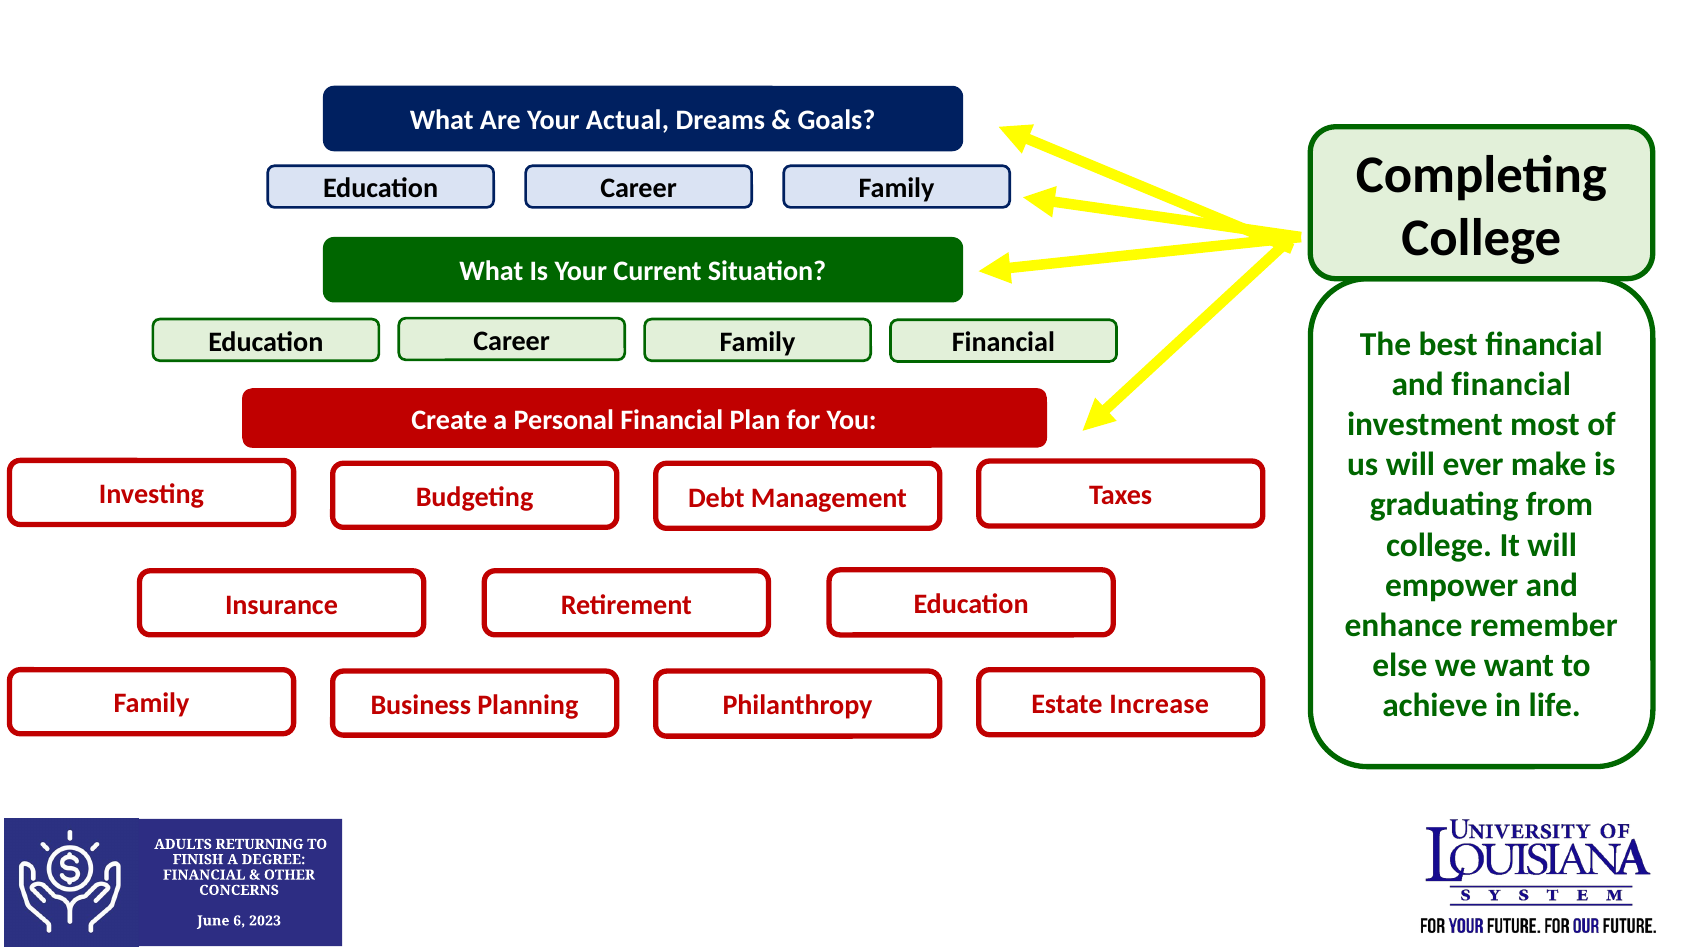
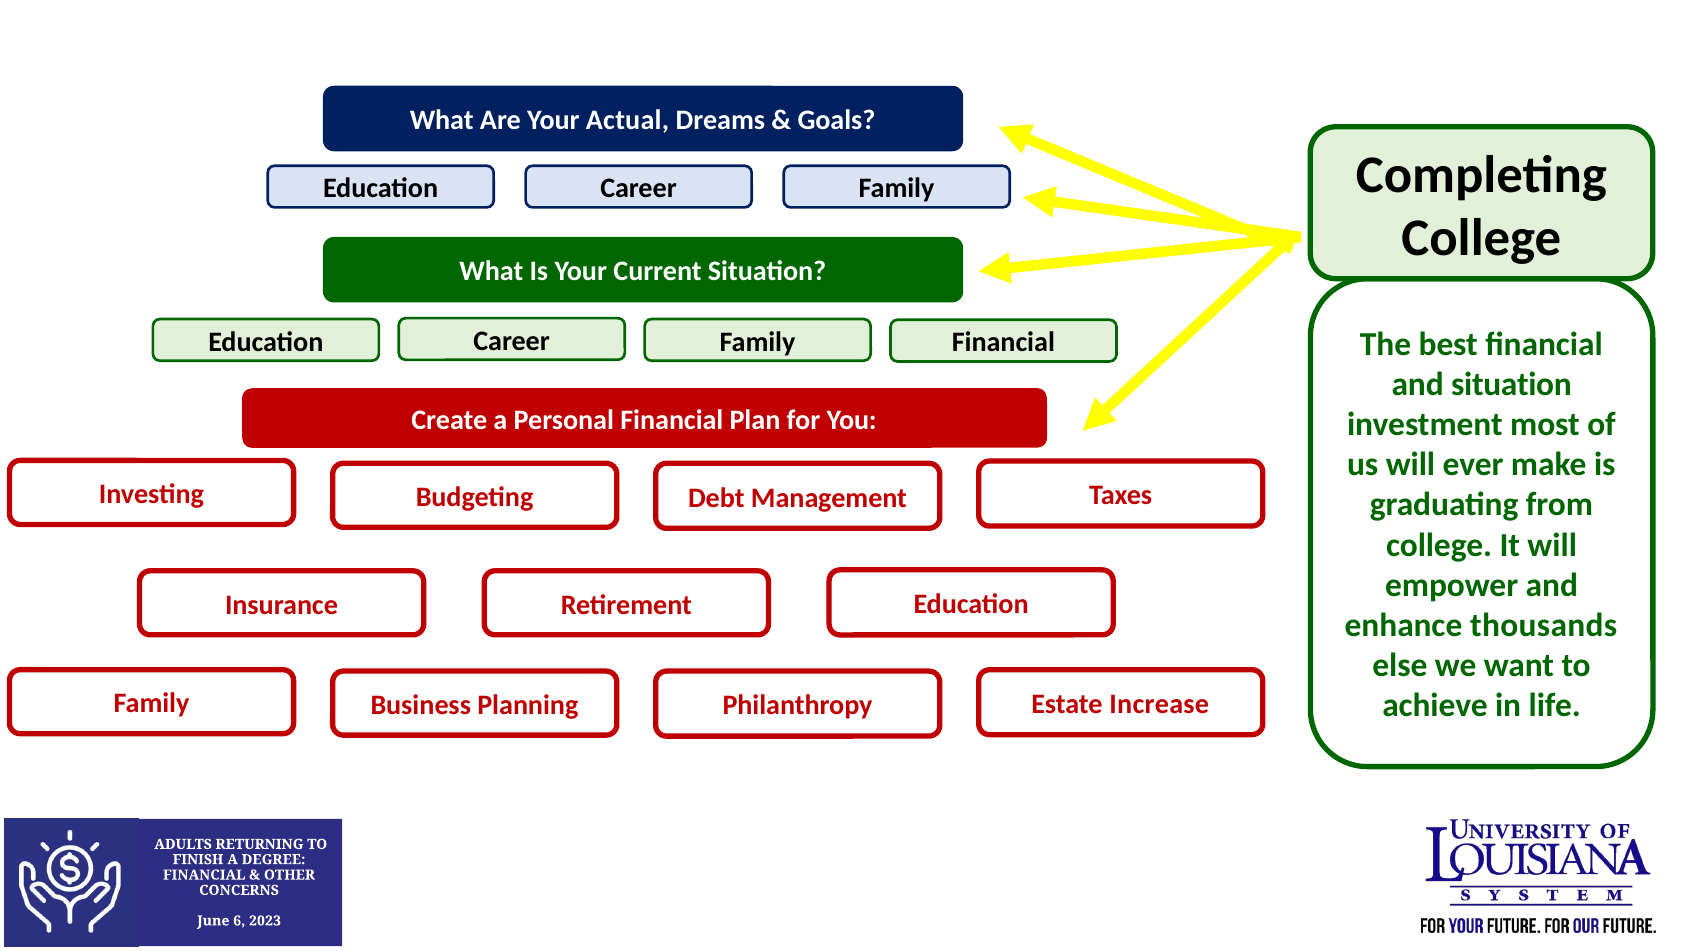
and financial: financial -> situation
remember: remember -> thousands
